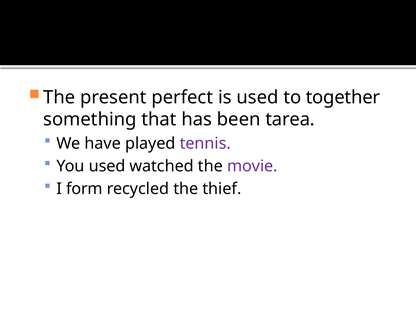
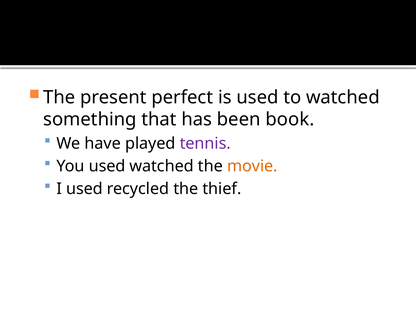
to together: together -> watched
tarea: tarea -> book
movie colour: purple -> orange
I form: form -> used
